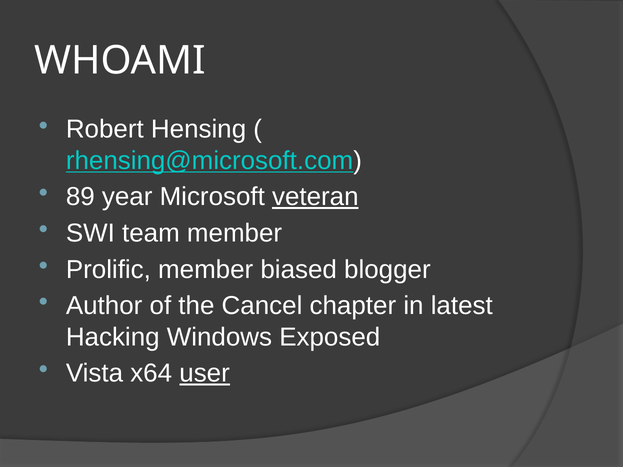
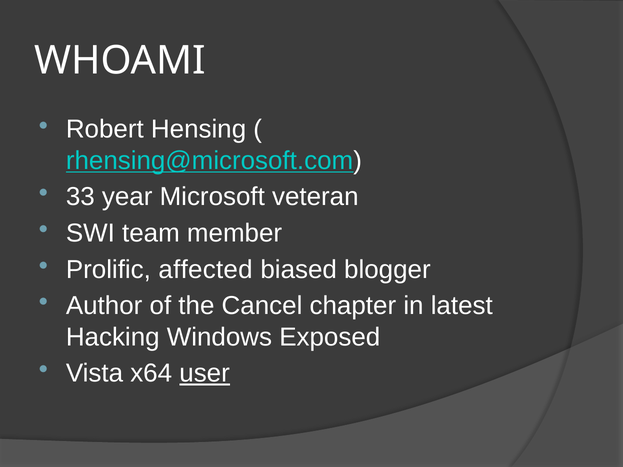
89: 89 -> 33
veteran underline: present -> none
Prolific member: member -> affected
